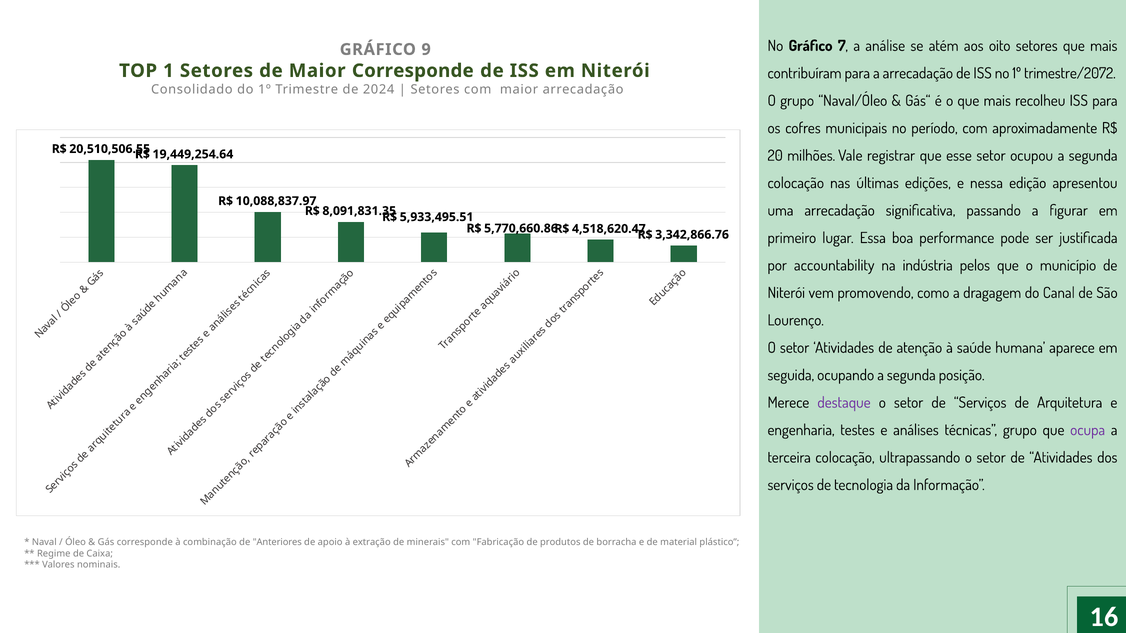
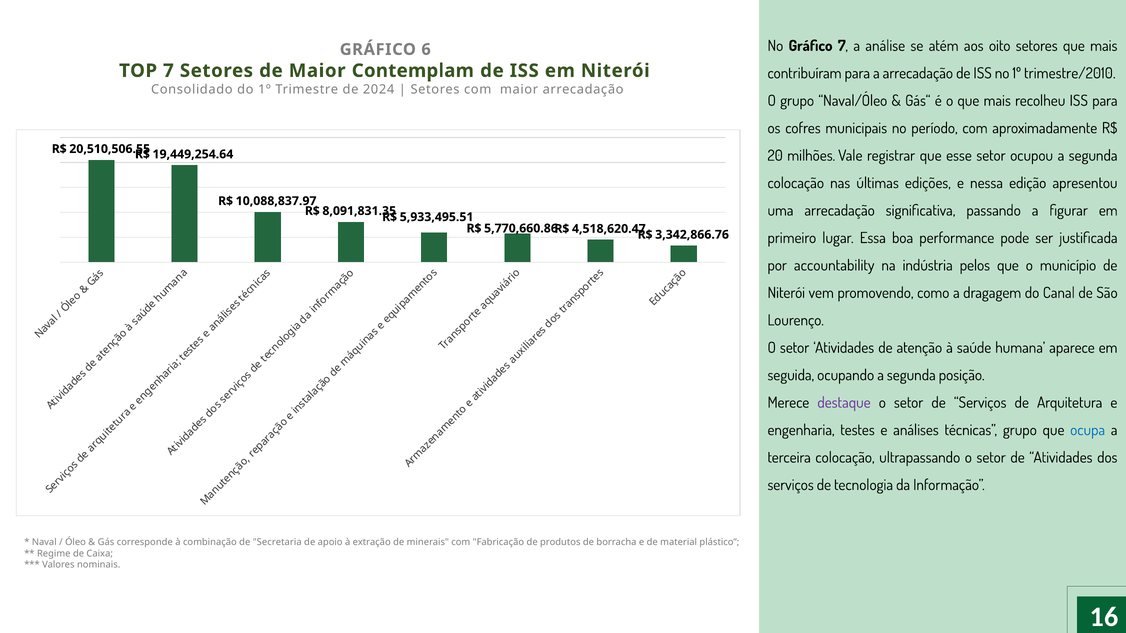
9: 9 -> 6
trimestre/2072: trimestre/2072 -> trimestre/2010
TOP 1: 1 -> 7
Maior Corresponde: Corresponde -> Contemplam
ocupa colour: purple -> blue
Anteriores: Anteriores -> Secretaria
